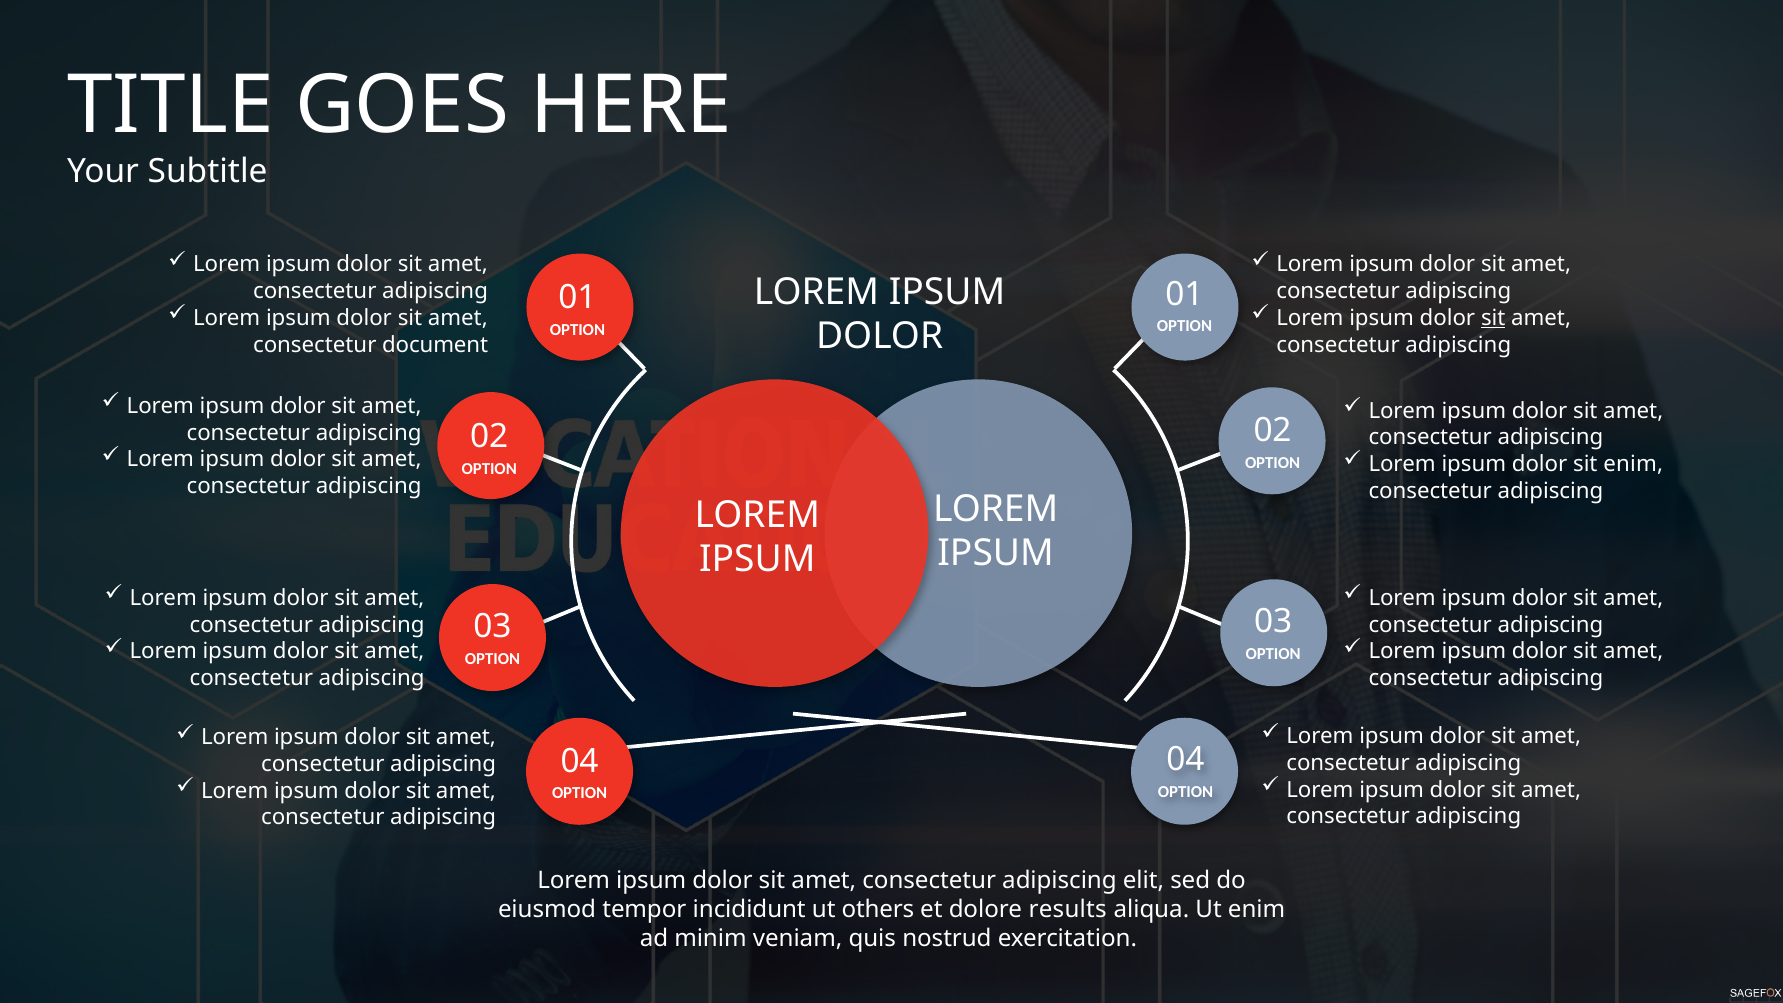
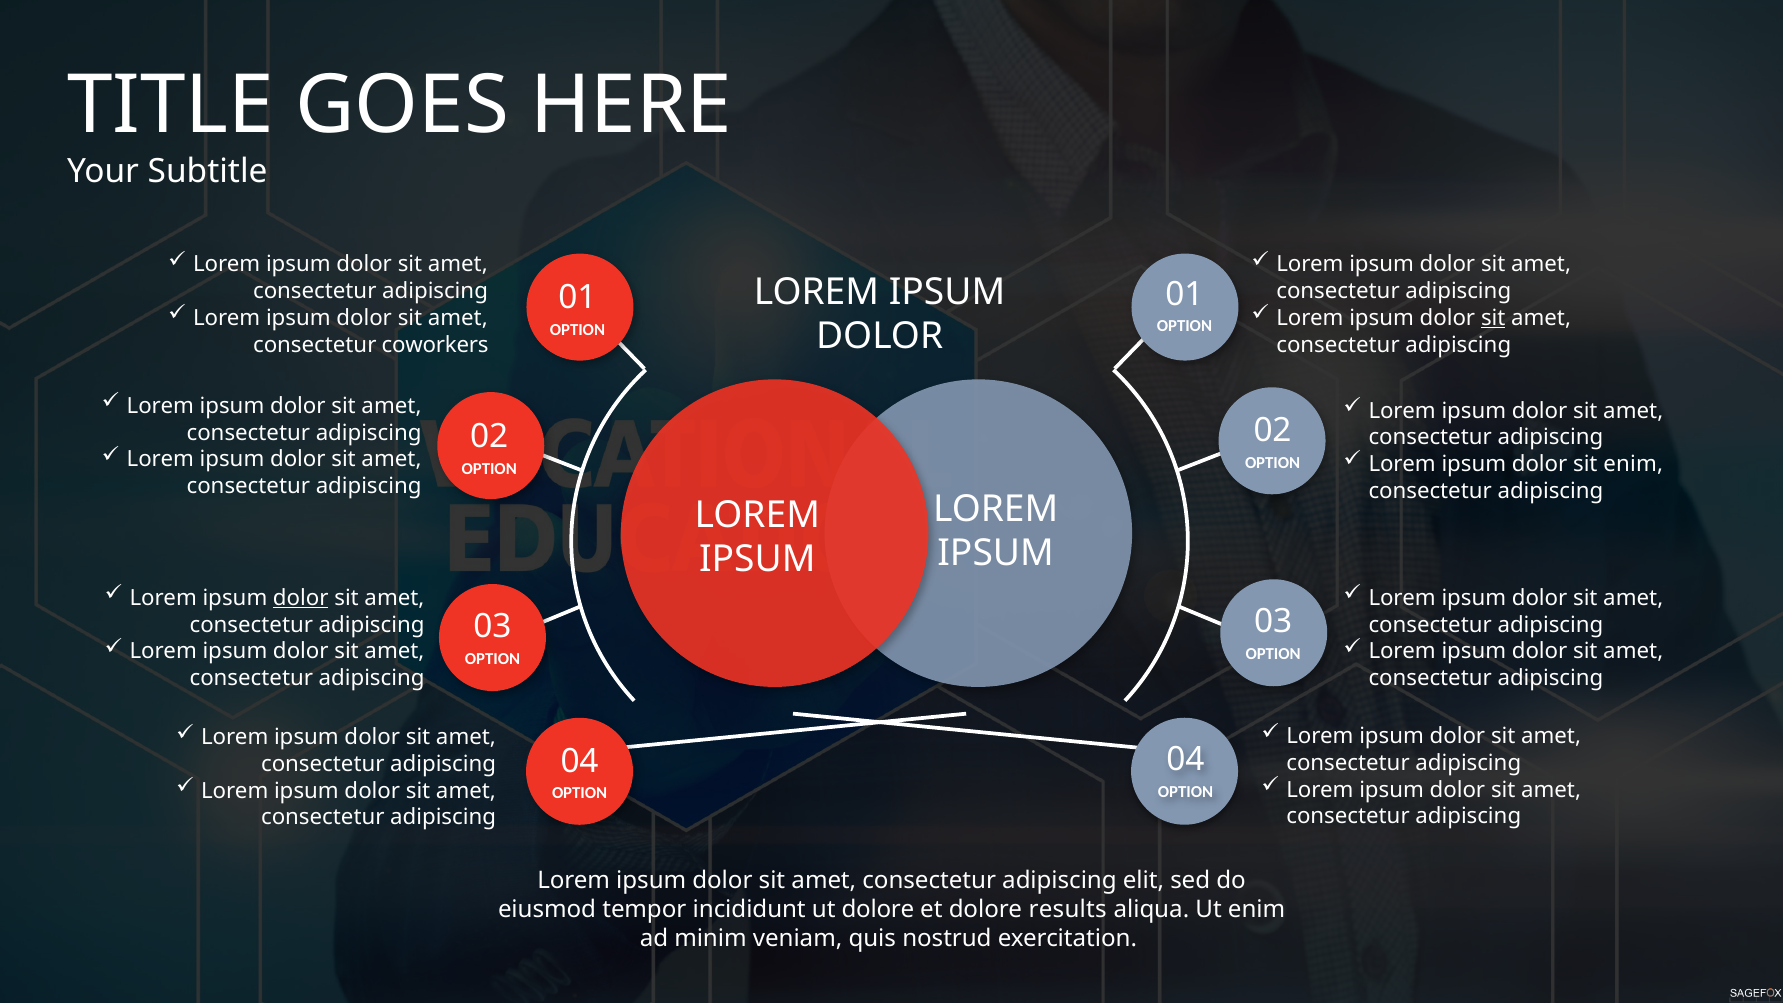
document: document -> coworkers
dolor at (301, 598) underline: none -> present
ut others: others -> dolore
